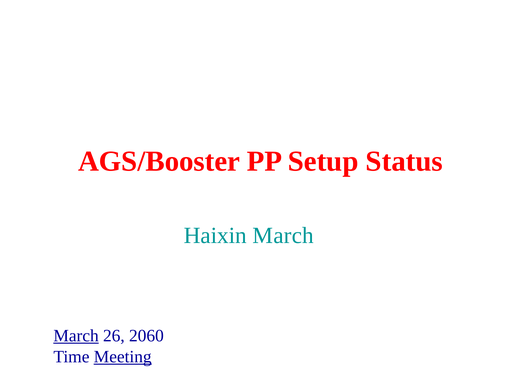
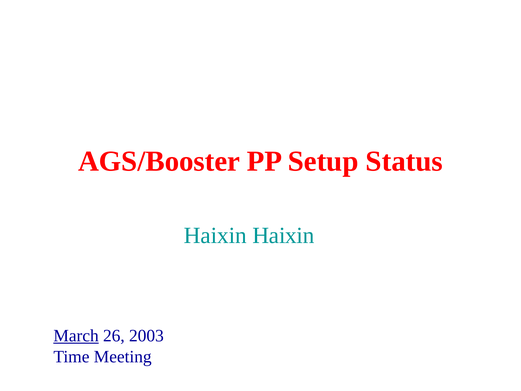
Haixin March: March -> Haixin
2060: 2060 -> 2003
Meeting underline: present -> none
